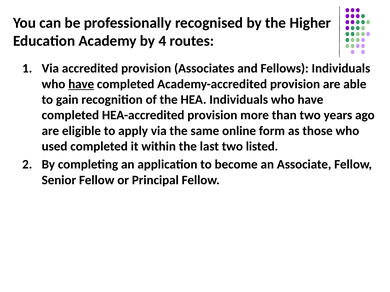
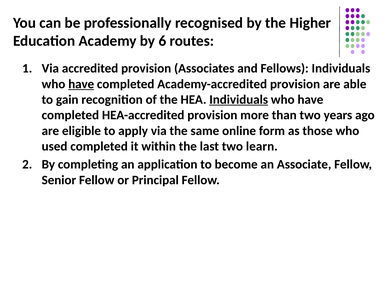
4: 4 -> 6
Individuals at (239, 100) underline: none -> present
listed: listed -> learn
